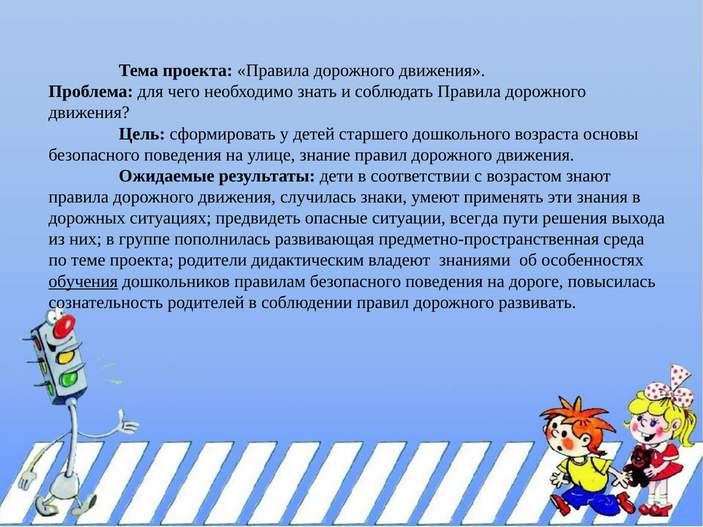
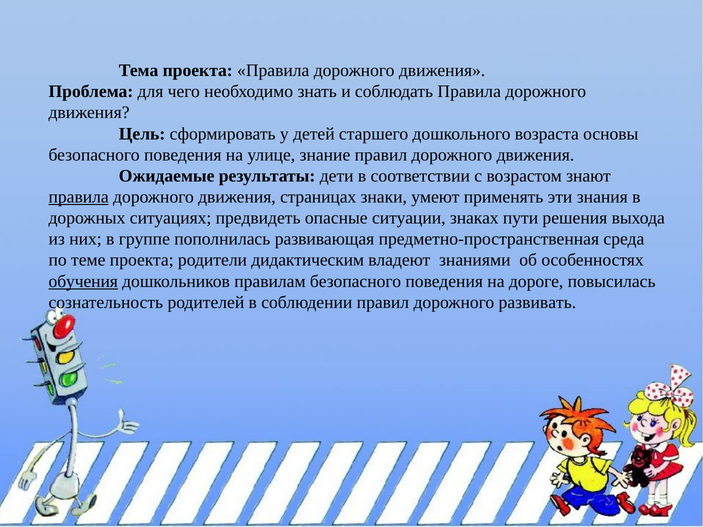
правила at (79, 197) underline: none -> present
случилась: случилась -> страницах
всегда: всегда -> знаках
